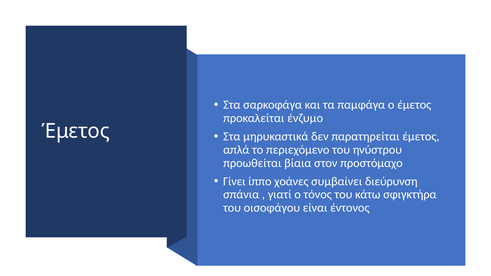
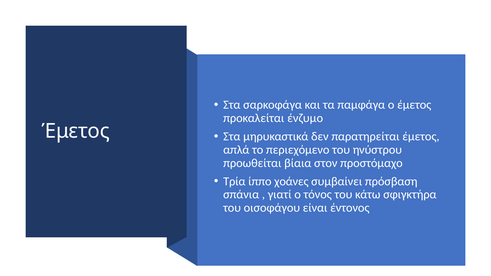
Γίνει: Γίνει -> Τρία
διεύρυνση: διεύρυνση -> πρόσβαση
